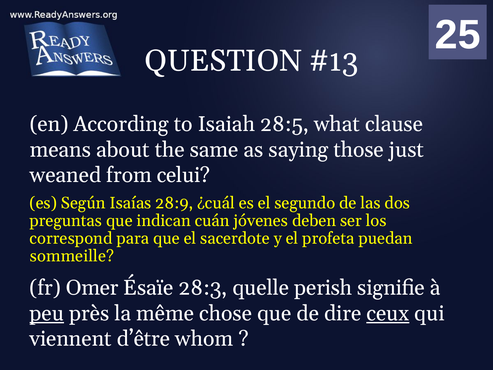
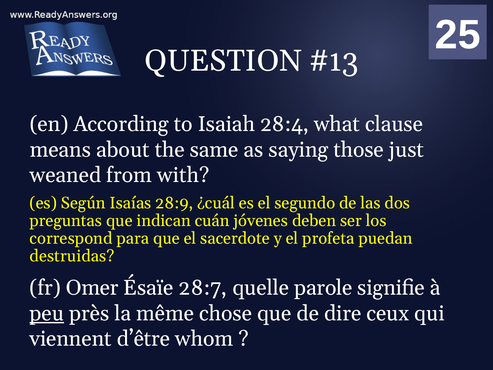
28:5: 28:5 -> 28:4
celui: celui -> with
sommeille: sommeille -> destruidas
28:3: 28:3 -> 28:7
perish: perish -> parole
ceux underline: present -> none
